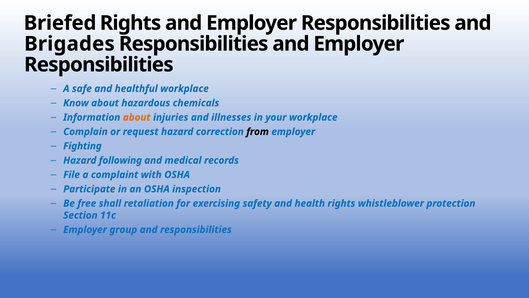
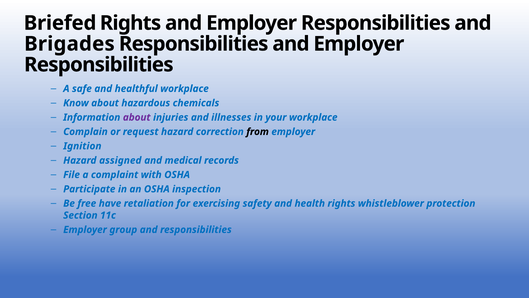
about at (137, 117) colour: orange -> purple
Fighting: Fighting -> Ignition
following: following -> assigned
shall: shall -> have
